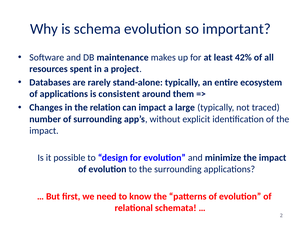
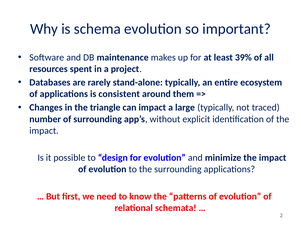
42%: 42% -> 39%
relation: relation -> triangle
